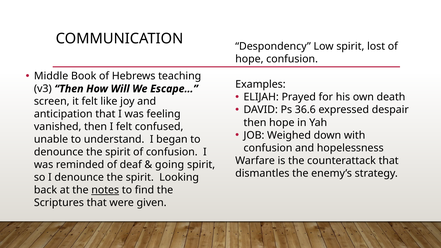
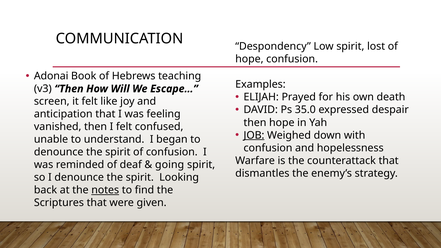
Middle: Middle -> Adonai
36.6: 36.6 -> 35.0
JOB underline: none -> present
